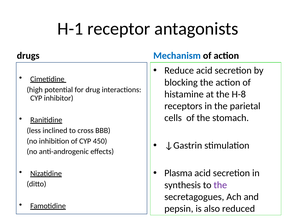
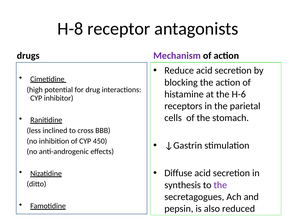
H-1: H-1 -> H-8
Mechanism colour: blue -> purple
H-8: H-8 -> H-6
Plasma: Plasma -> Diffuse
